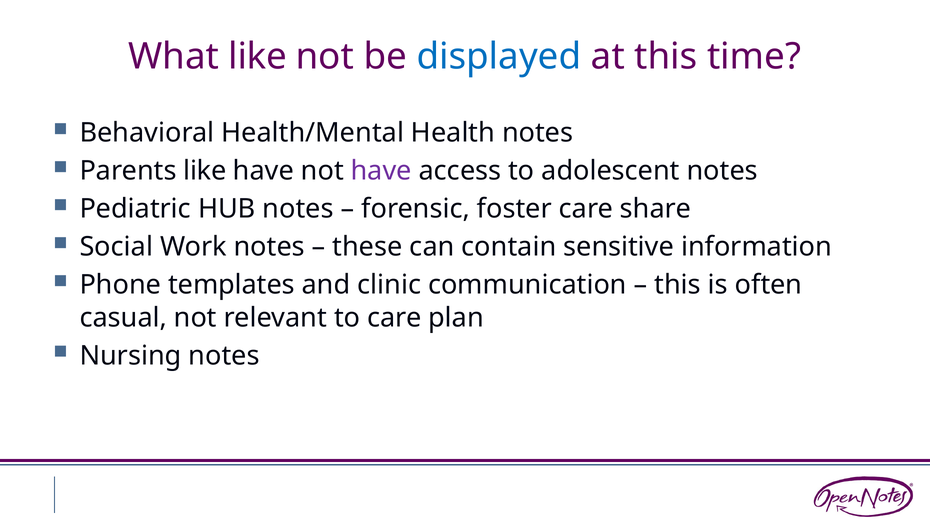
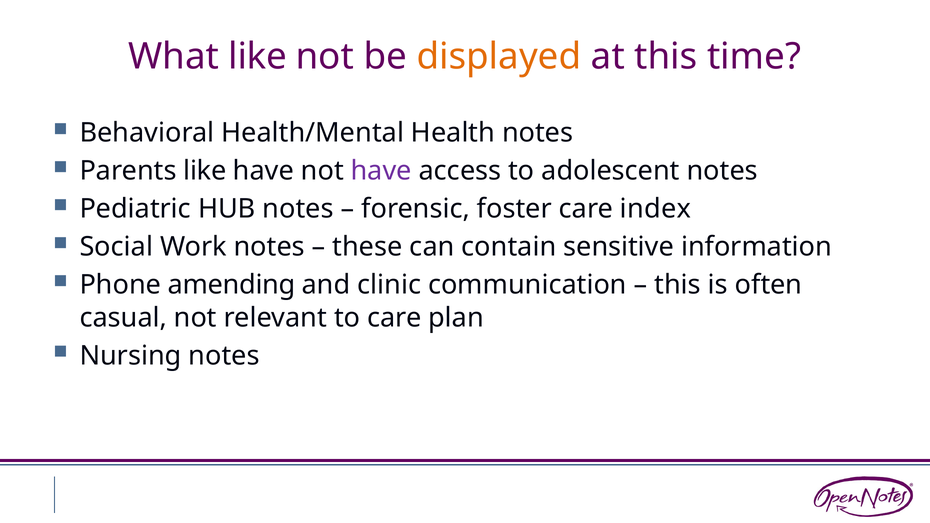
displayed colour: blue -> orange
share: share -> index
templates: templates -> amending
